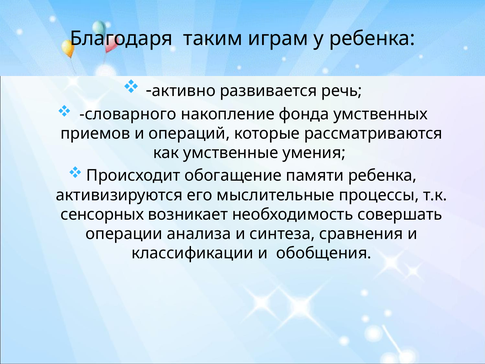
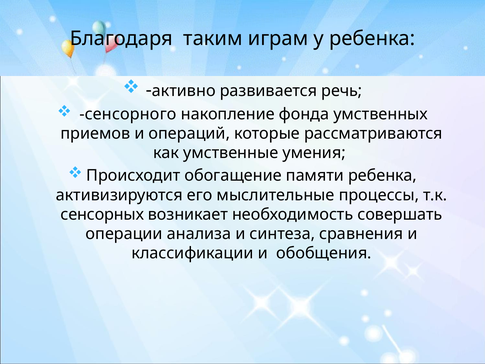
словарного: словарного -> сенсорного
